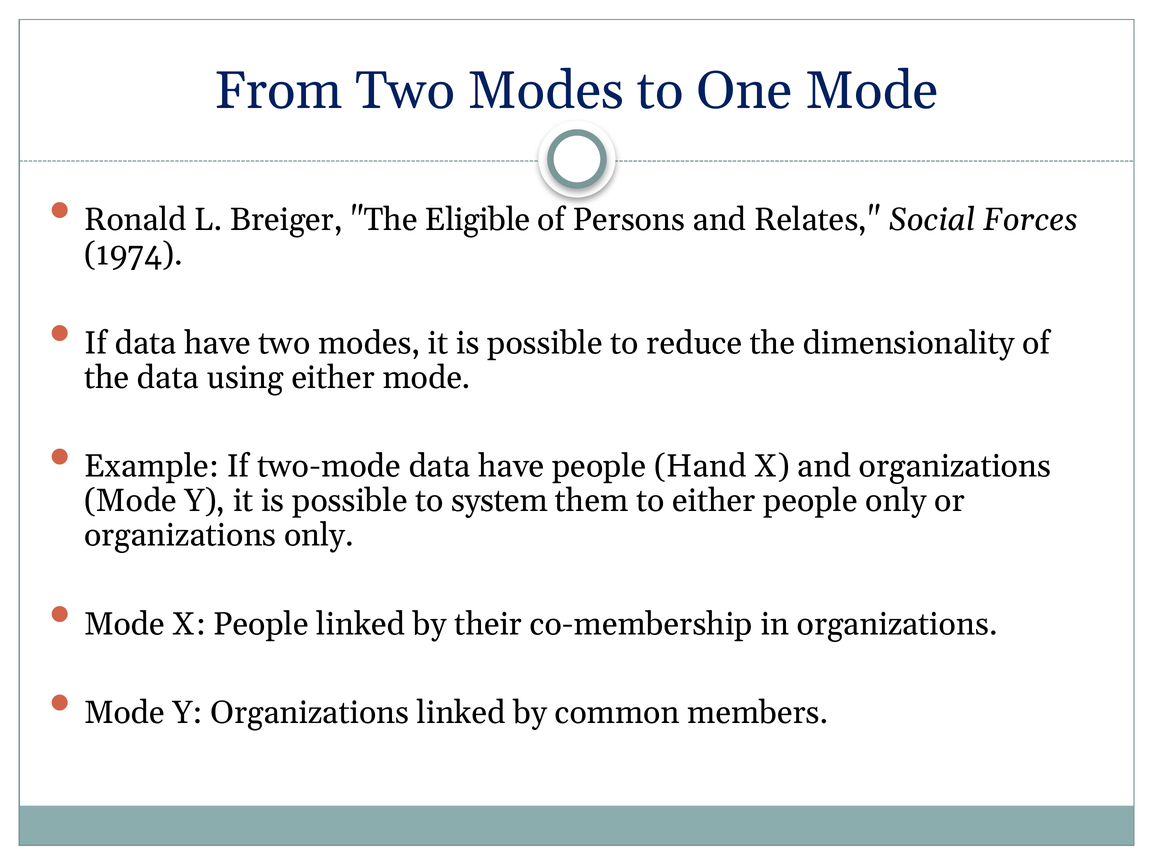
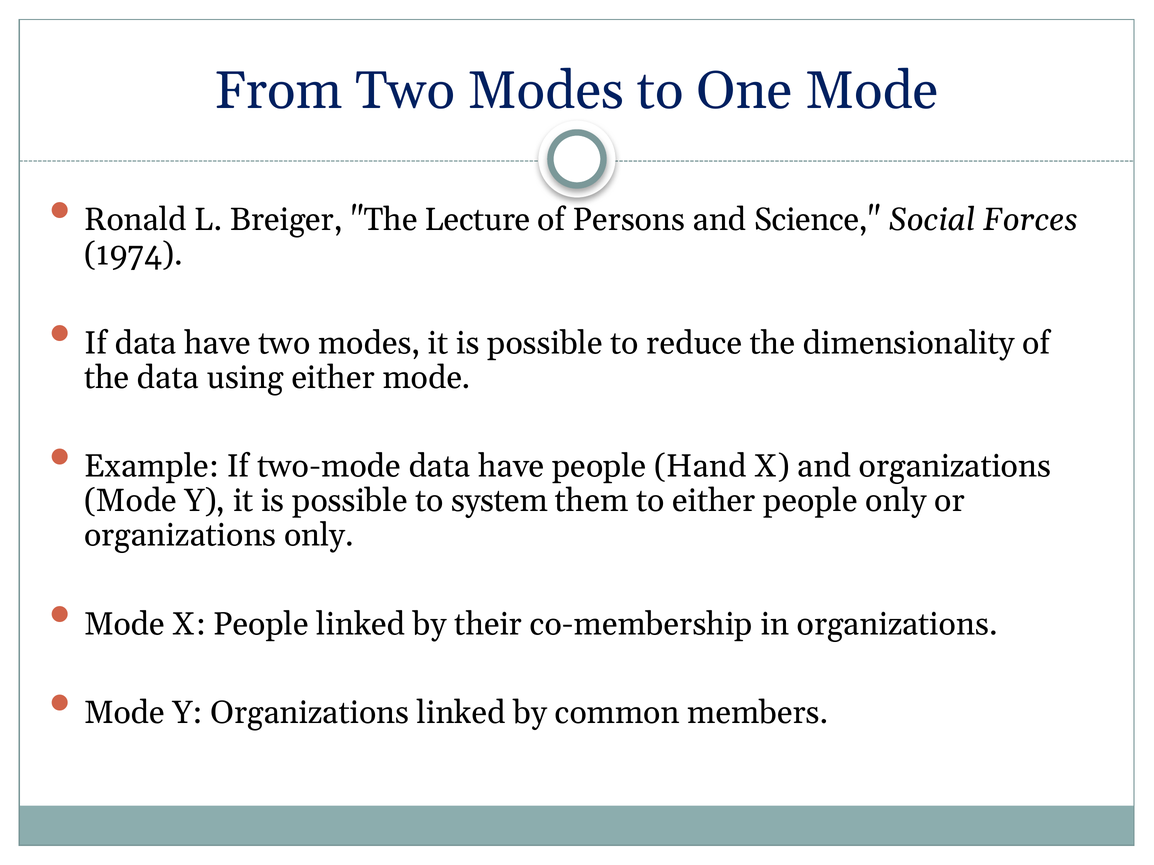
Eligible: Eligible -> Lecture
Relates: Relates -> Science
